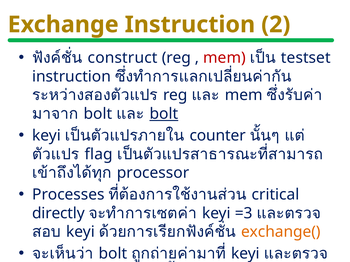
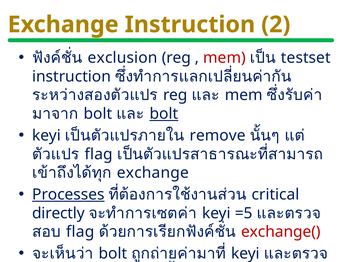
construct: construct -> exclusion
counter: counter -> remove
processor at (153, 173): processor -> exchange
Processes underline: none -> present
=3: =3 -> =5
keyi at (80, 232): keyi -> flag
exchange( colour: orange -> red
